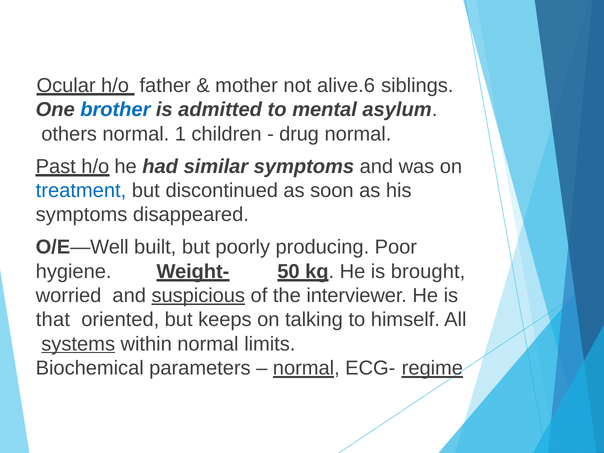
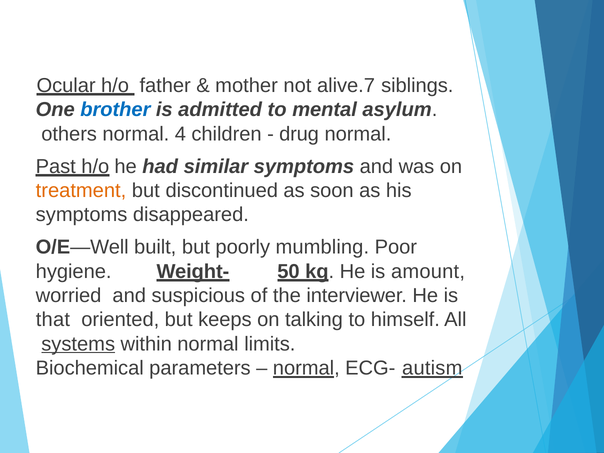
alive.6: alive.6 -> alive.7
1: 1 -> 4
treatment colour: blue -> orange
producing: producing -> mumbling
brought: brought -> amount
suspicious underline: present -> none
regime: regime -> autism
